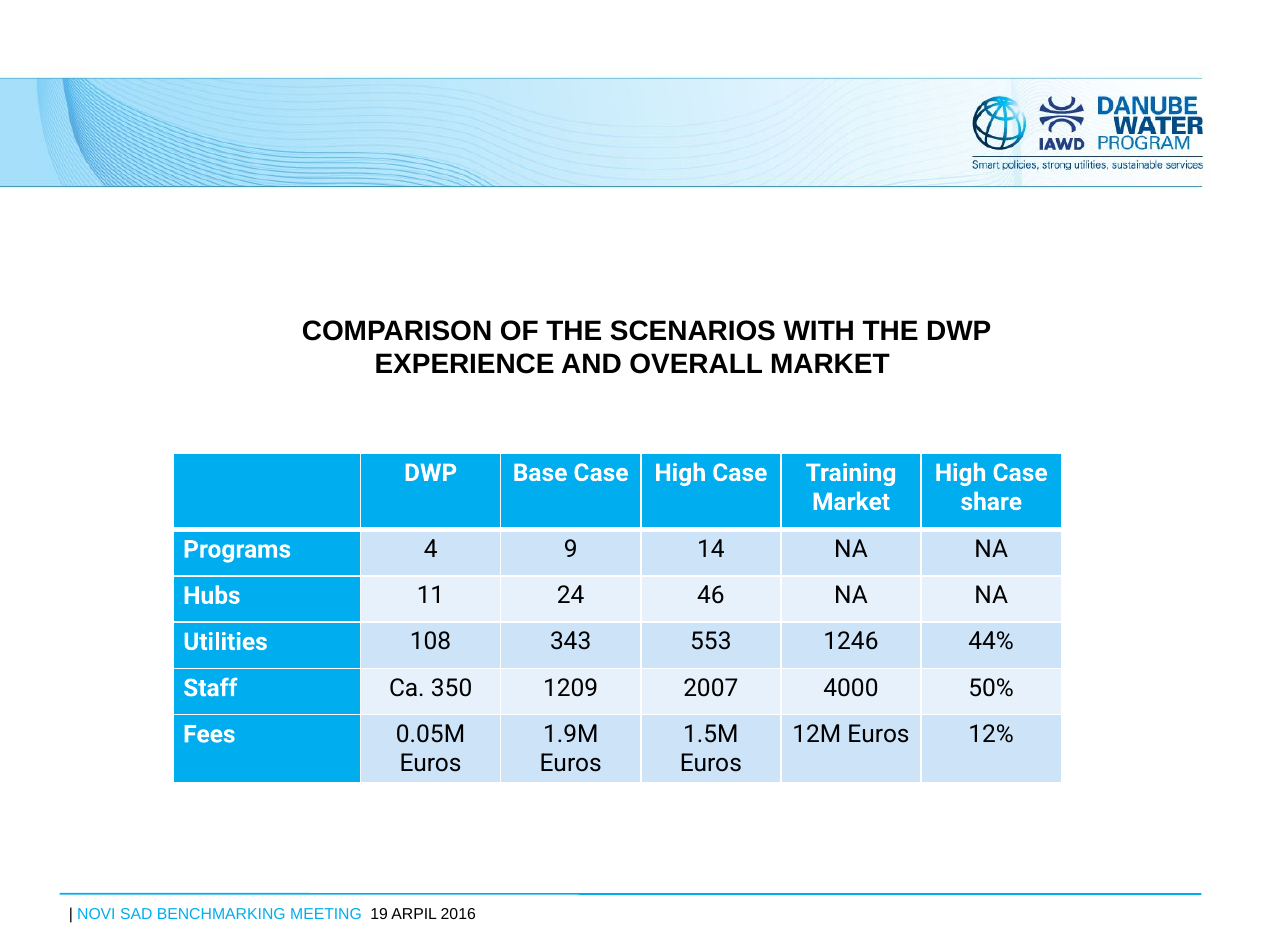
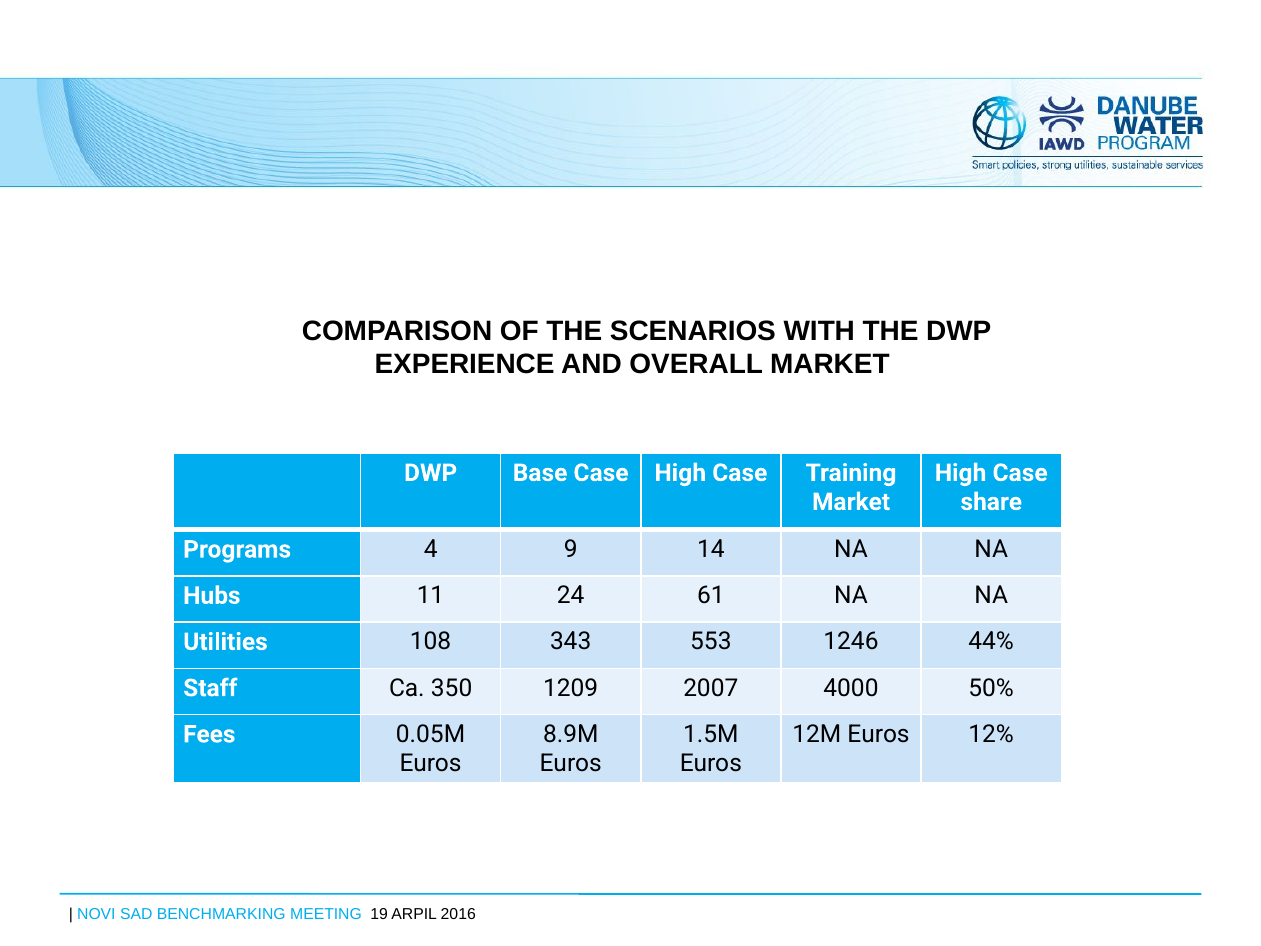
46: 46 -> 61
1.9M: 1.9M -> 8.9M
